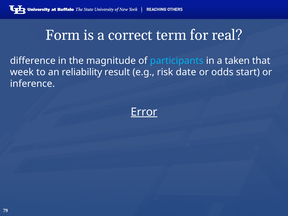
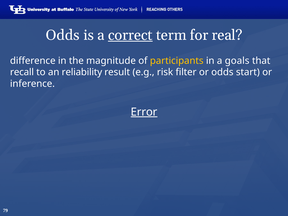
Form at (63, 35): Form -> Odds
correct underline: none -> present
participants colour: light blue -> yellow
taken: taken -> goals
week: week -> recall
date: date -> filter
